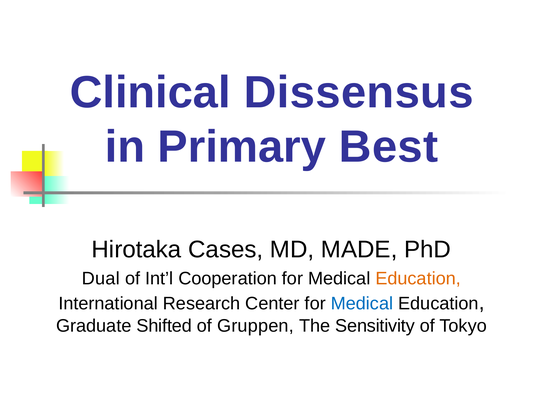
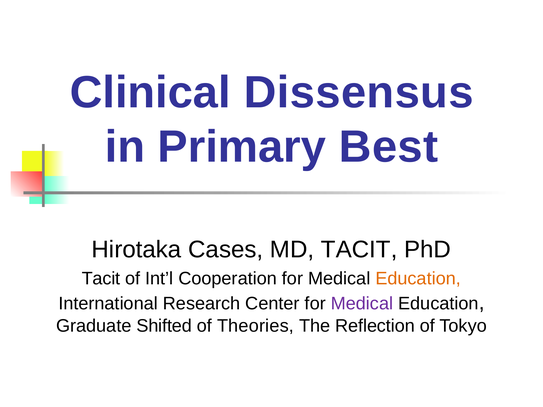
MD MADE: MADE -> TACIT
Dual at (101, 279): Dual -> Tacit
Medical at (362, 304) colour: blue -> purple
Gruppen: Gruppen -> Theories
Sensitivity: Sensitivity -> Reflection
